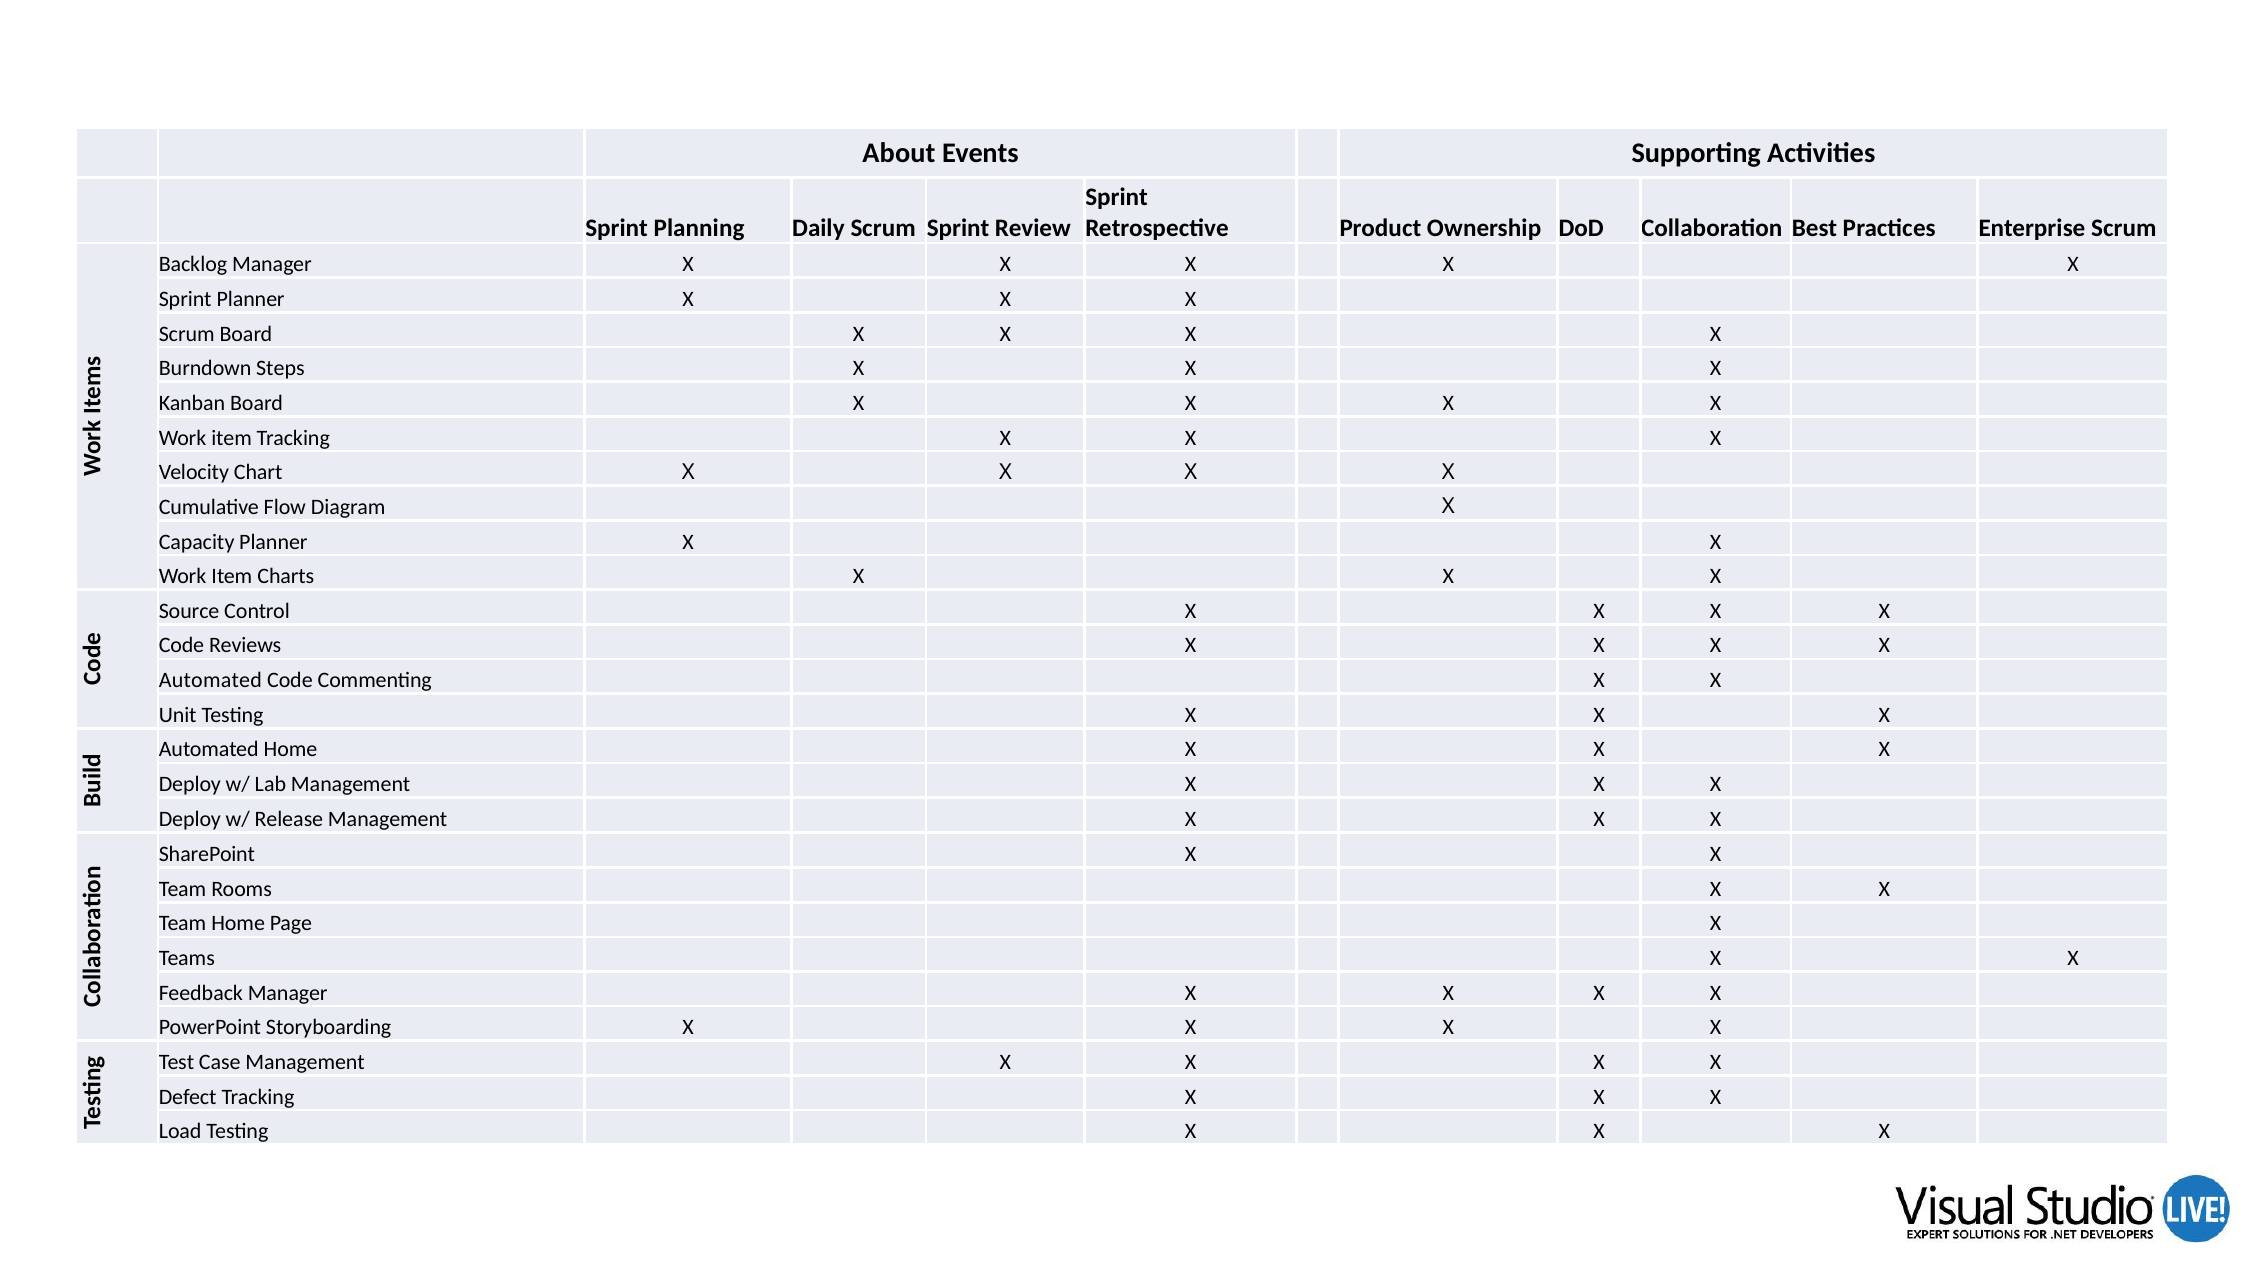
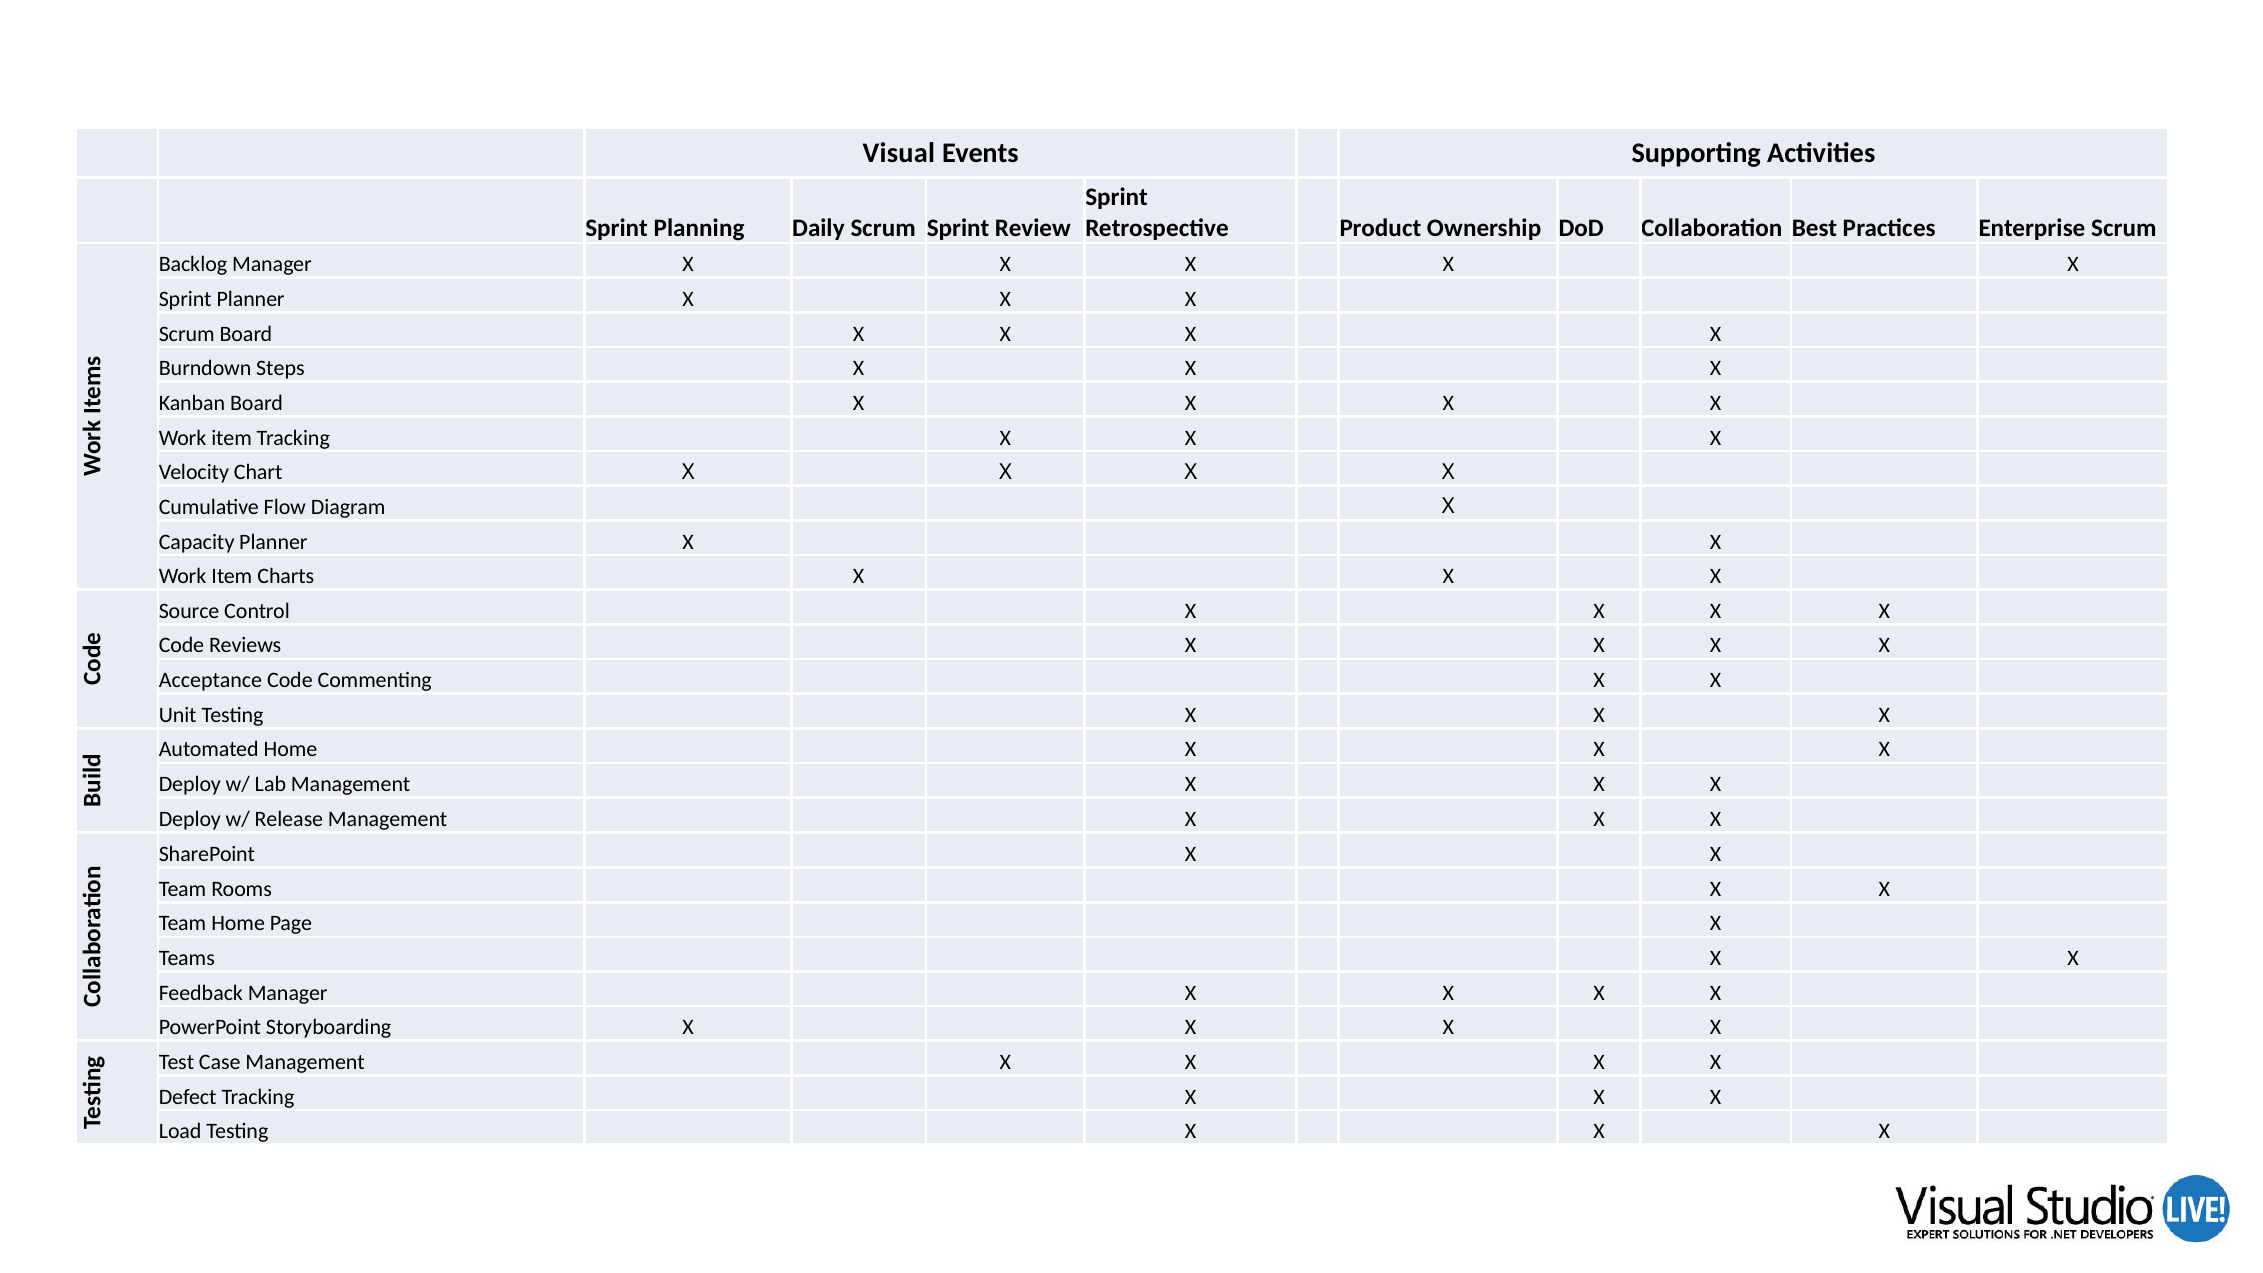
About: About -> Visual
Automated at (210, 680): Automated -> Acceptance
